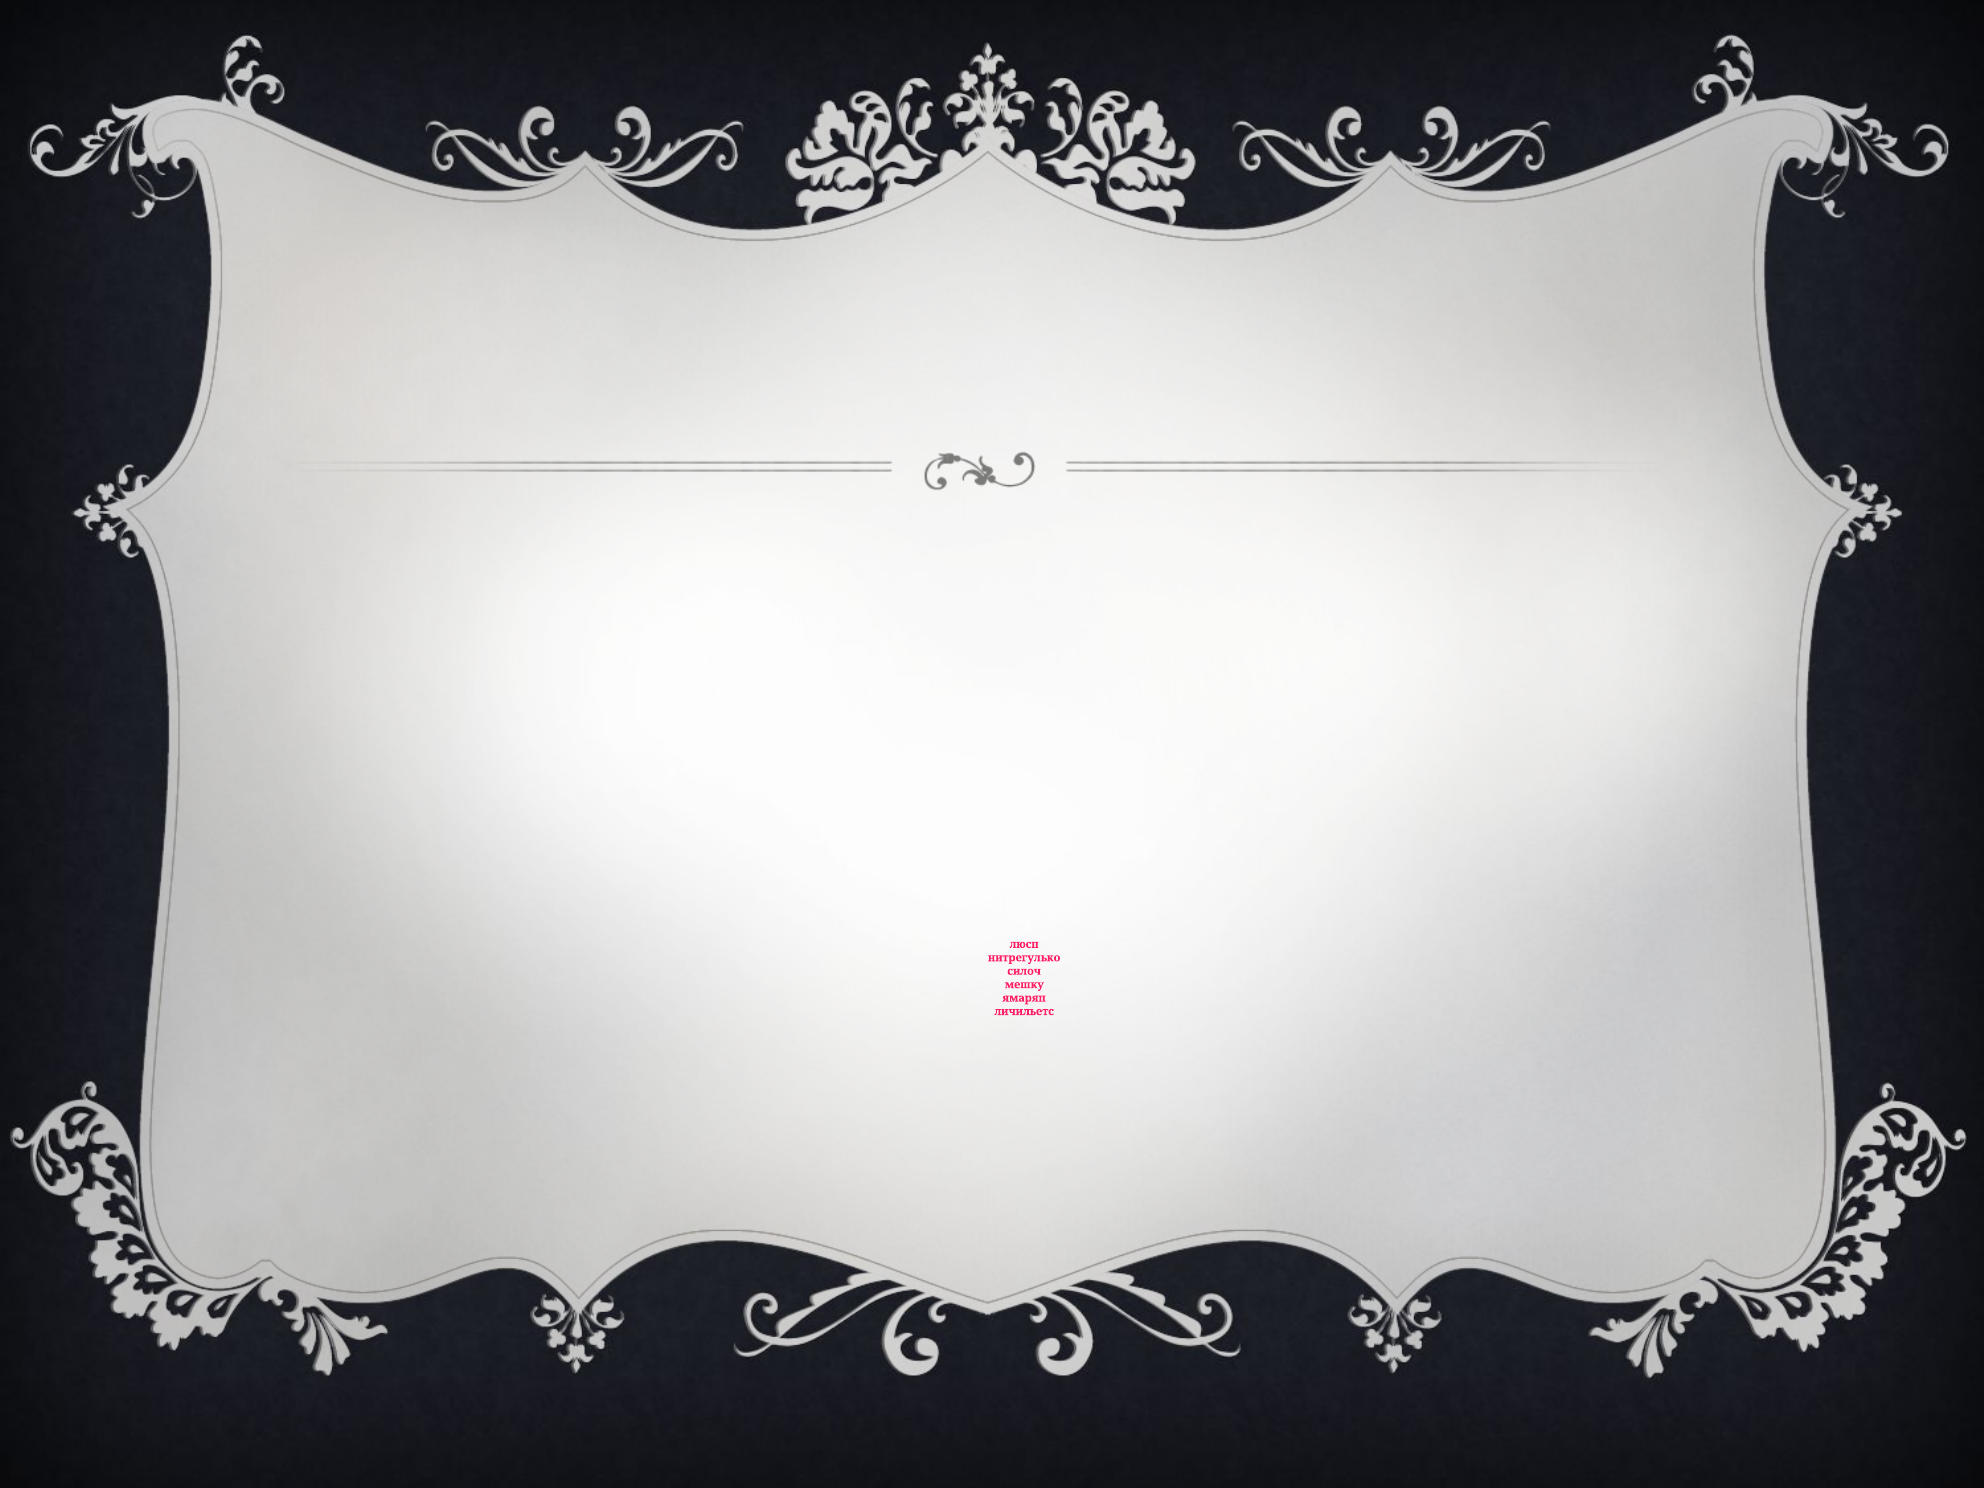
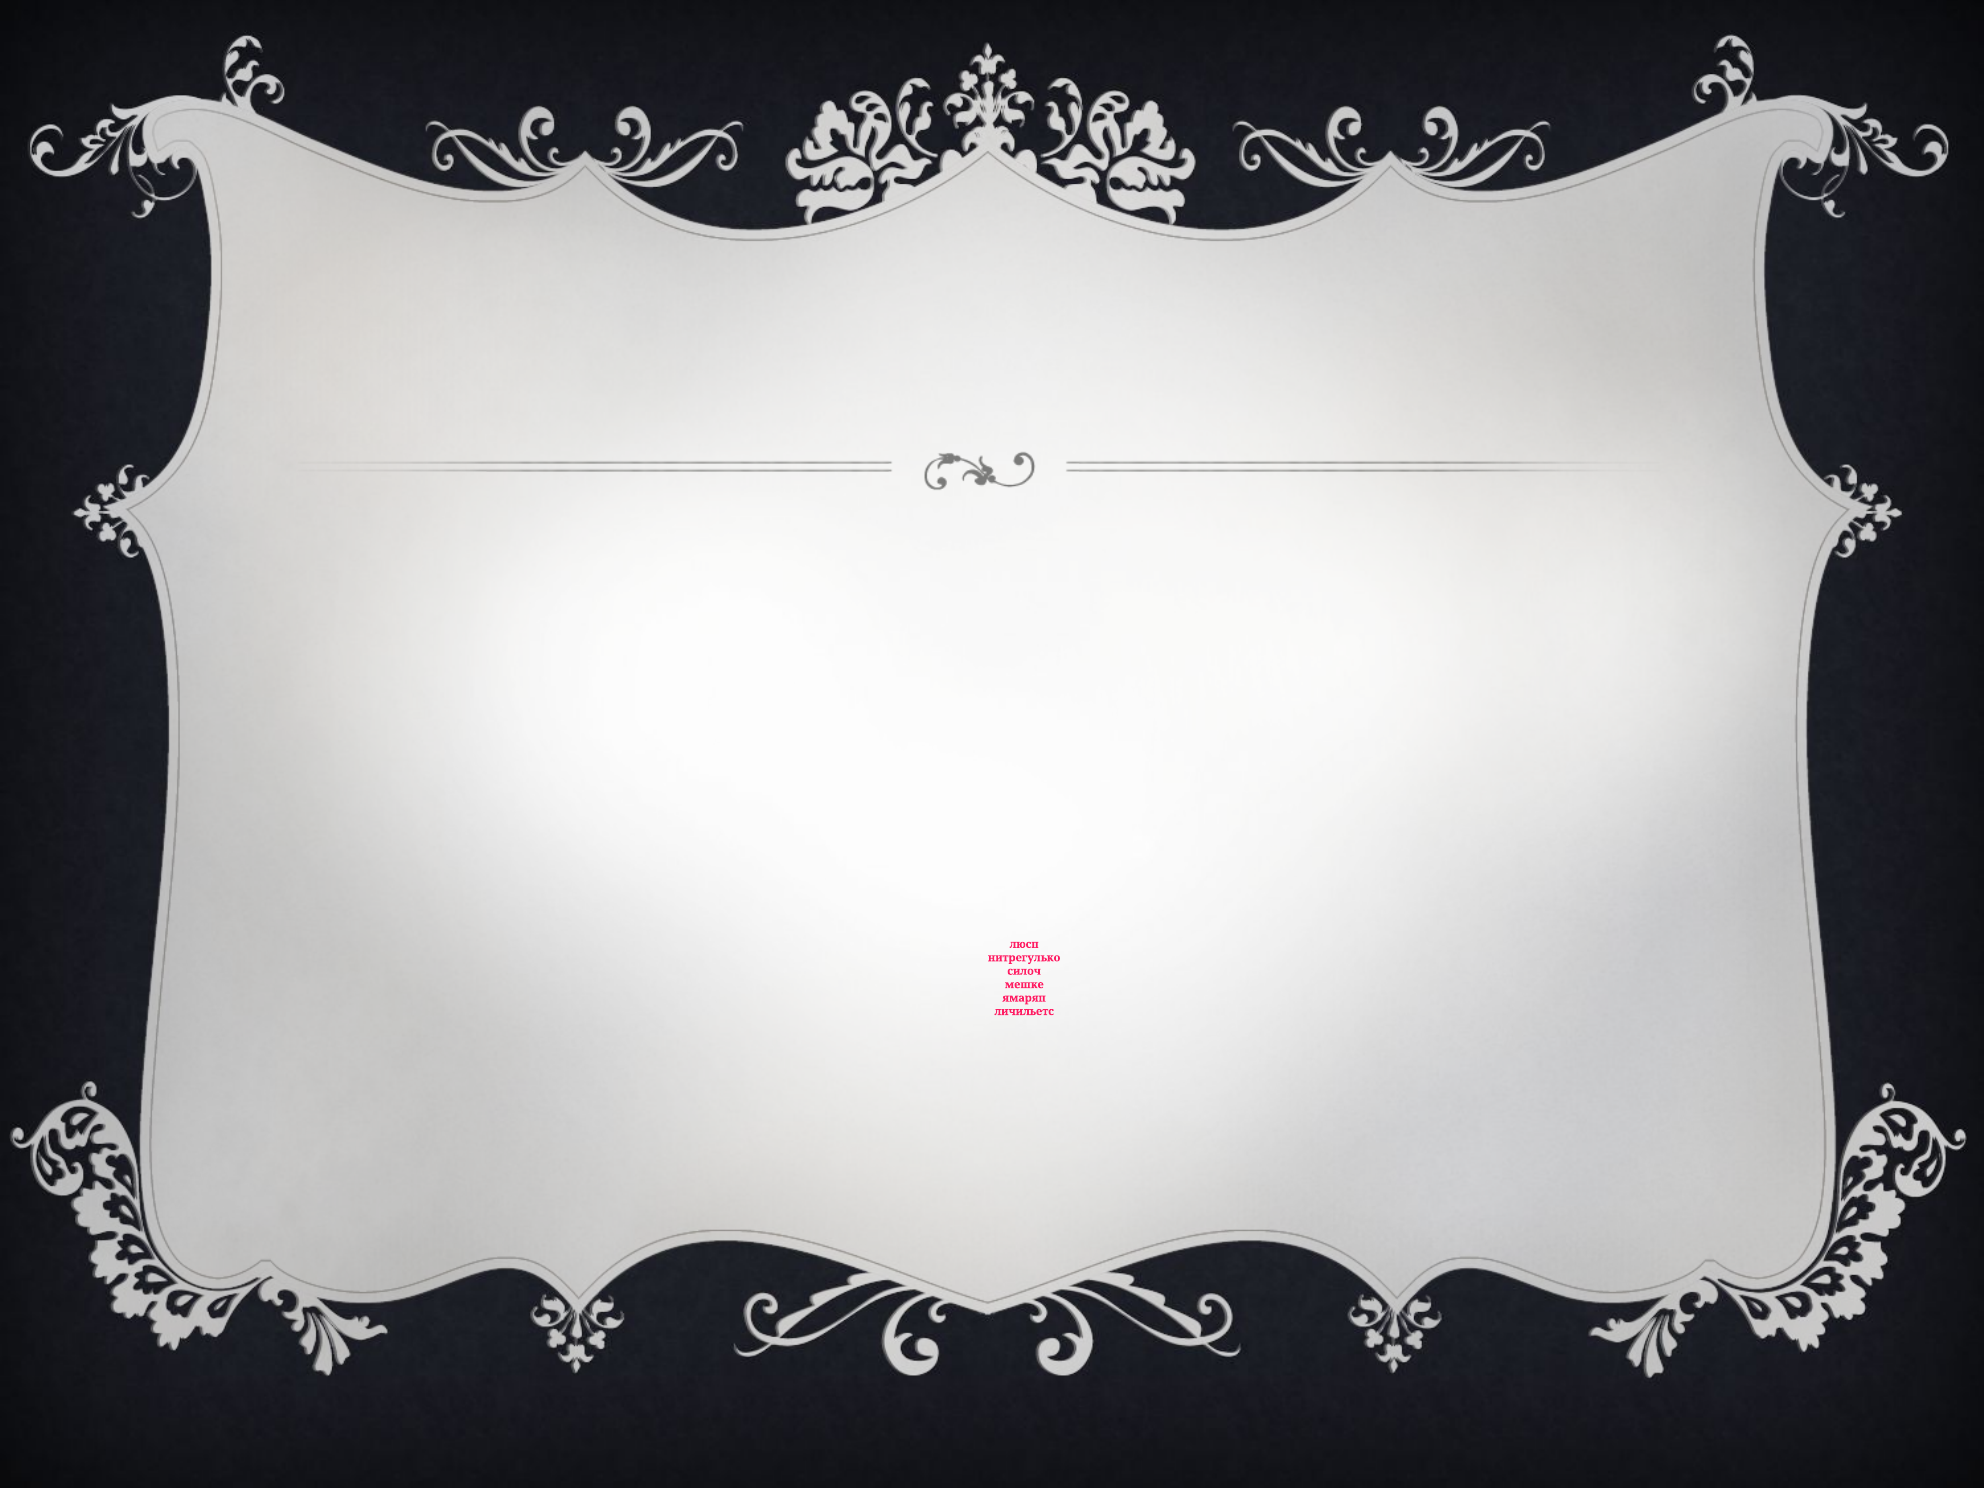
мешку: мешку -> мешке
